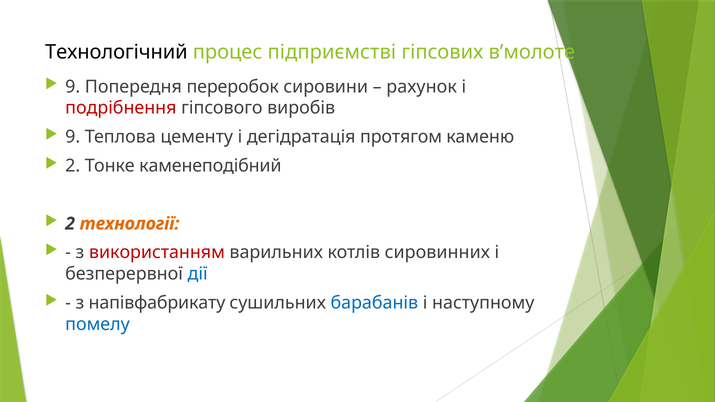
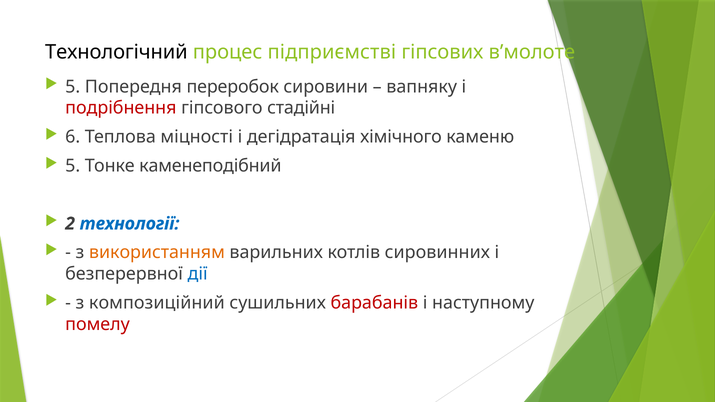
9 at (73, 87): 9 -> 5
рахунок: рахунок -> вапняку
виробів: виробів -> стадійні
9 at (73, 137): 9 -> 6
цементу: цементу -> міцності
протягом: протягом -> хімічного
2 at (73, 166): 2 -> 5
технології colour: orange -> blue
використанням colour: red -> orange
напівфабрикату: напівфабрикату -> композиційний
барабанів colour: blue -> red
помелу colour: blue -> red
